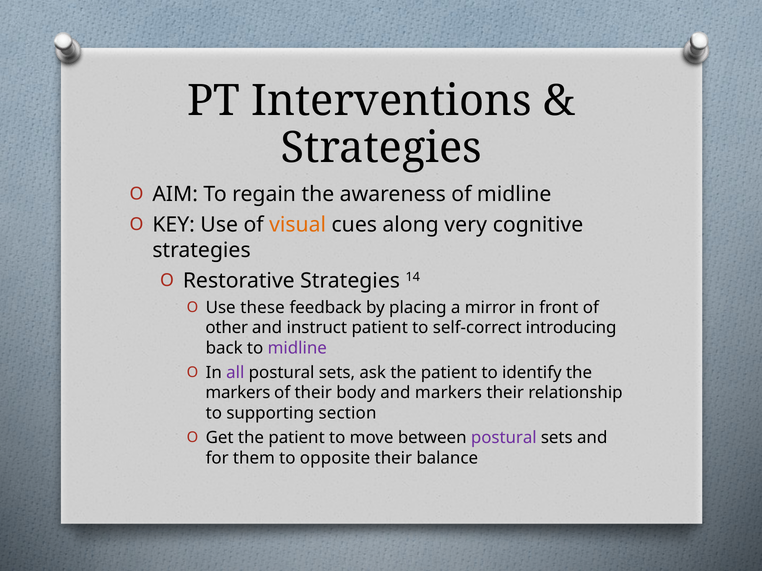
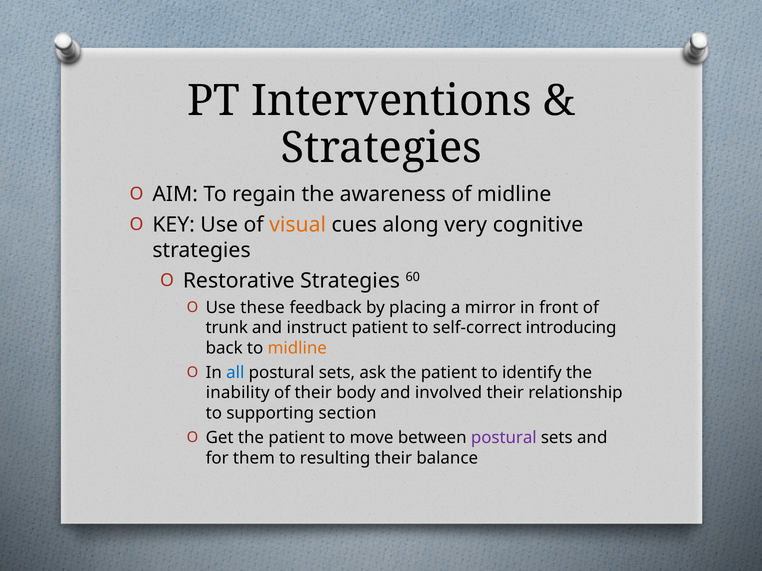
14: 14 -> 60
other: other -> trunk
midline at (297, 348) colour: purple -> orange
all colour: purple -> blue
markers at (238, 393): markers -> inability
and markers: markers -> involved
opposite: opposite -> resulting
